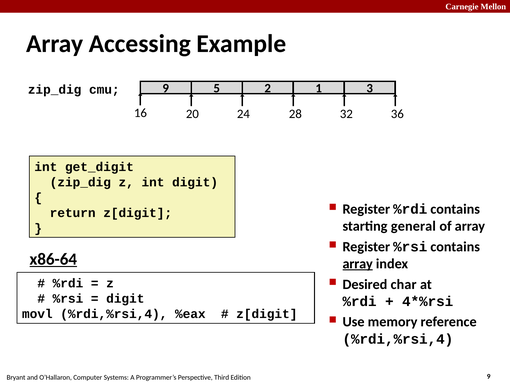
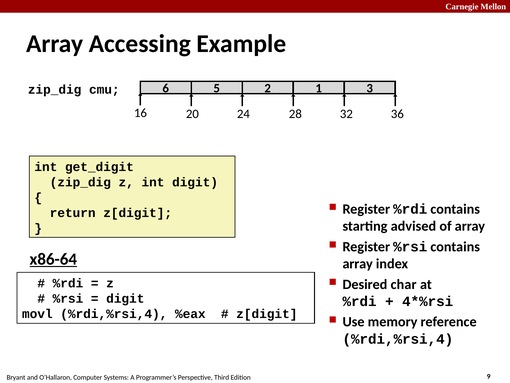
cmu 9: 9 -> 6
general: general -> advised
array at (358, 263) underline: present -> none
